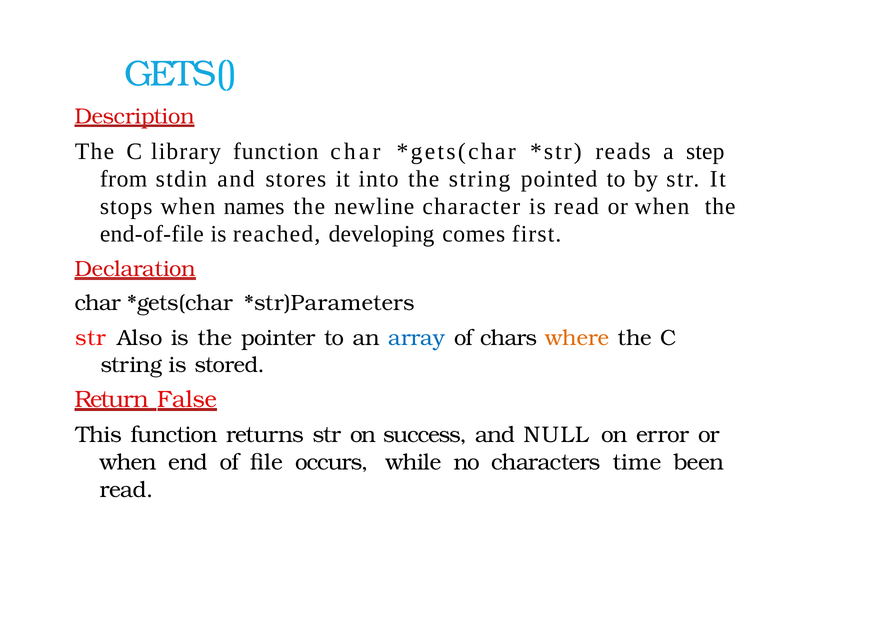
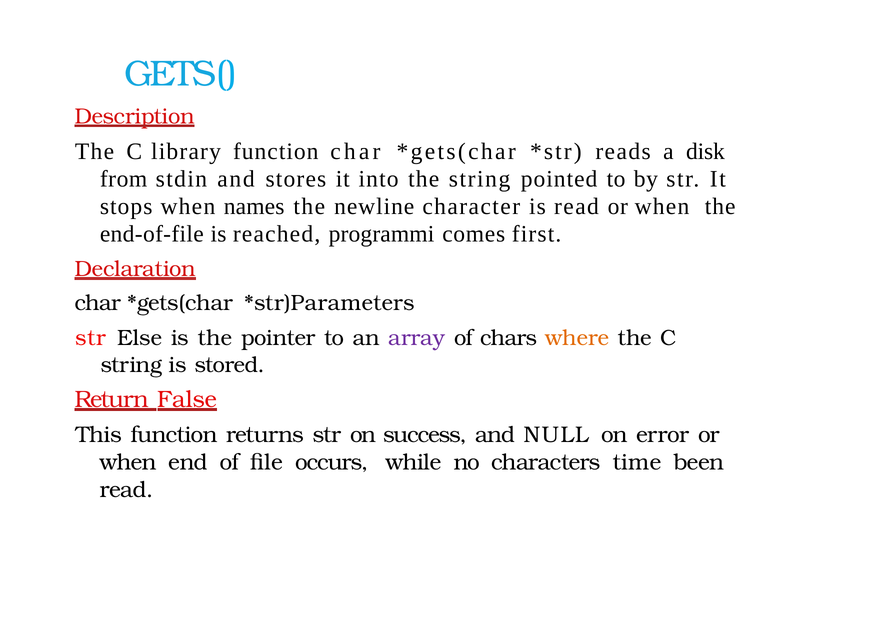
step: step -> disk
developing: developing -> programmi
Also: Also -> Else
array colour: blue -> purple
